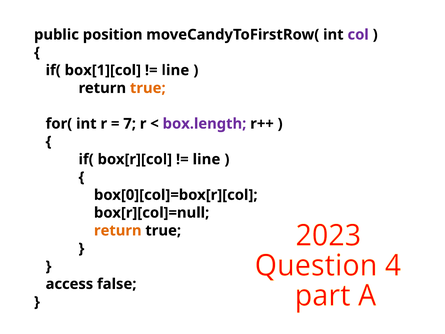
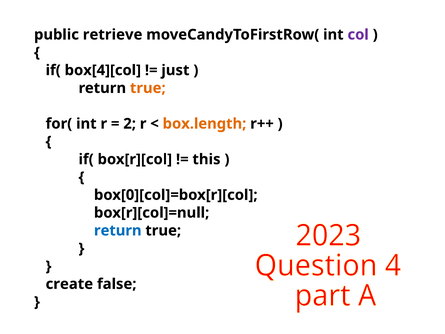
position: position -> retrieve
box[1][col: box[1][col -> box[4][col
line at (175, 70): line -> just
7: 7 -> 2
box.length colour: purple -> orange
line at (206, 159): line -> this
return at (118, 230) colour: orange -> blue
access: access -> create
